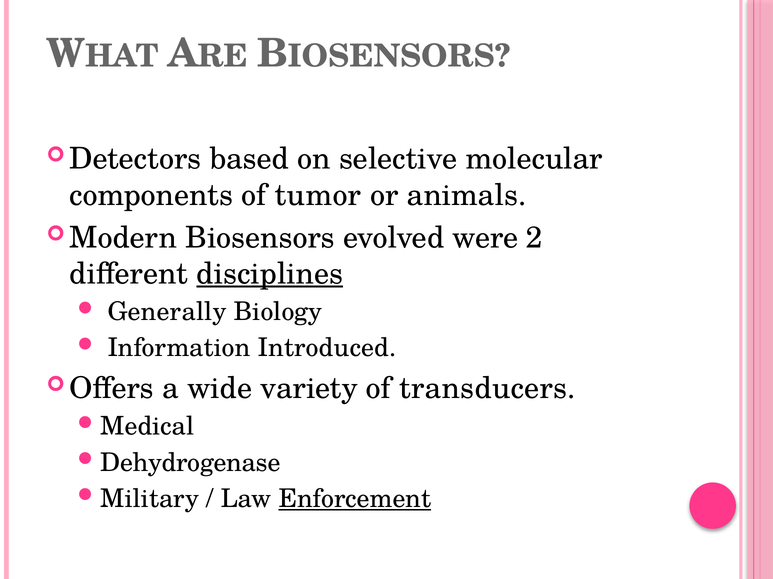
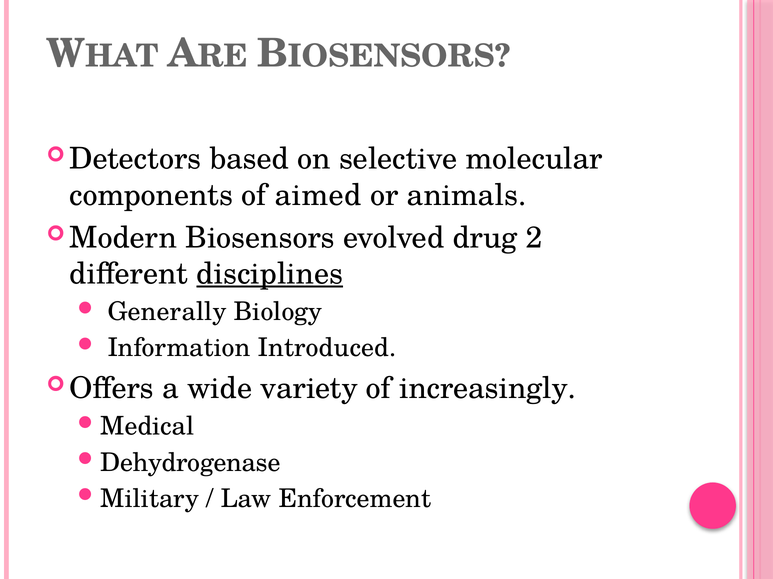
tumor: tumor -> aimed
were: were -> drug
transducers: transducers -> increasingly
Enforcement underline: present -> none
